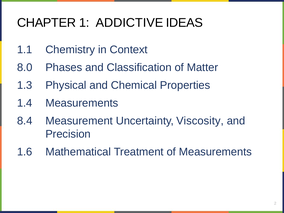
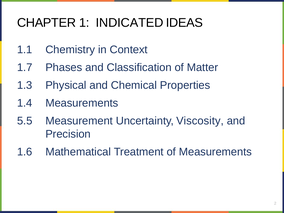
ADDICTIVE: ADDICTIVE -> INDICATED
8.0: 8.0 -> 1.7
8.4: 8.4 -> 5.5
